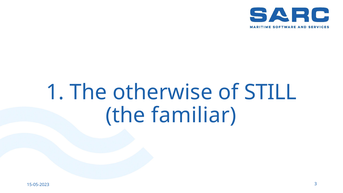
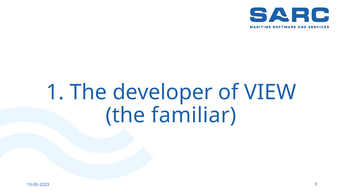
otherwise: otherwise -> developer
STILL: STILL -> VIEW
